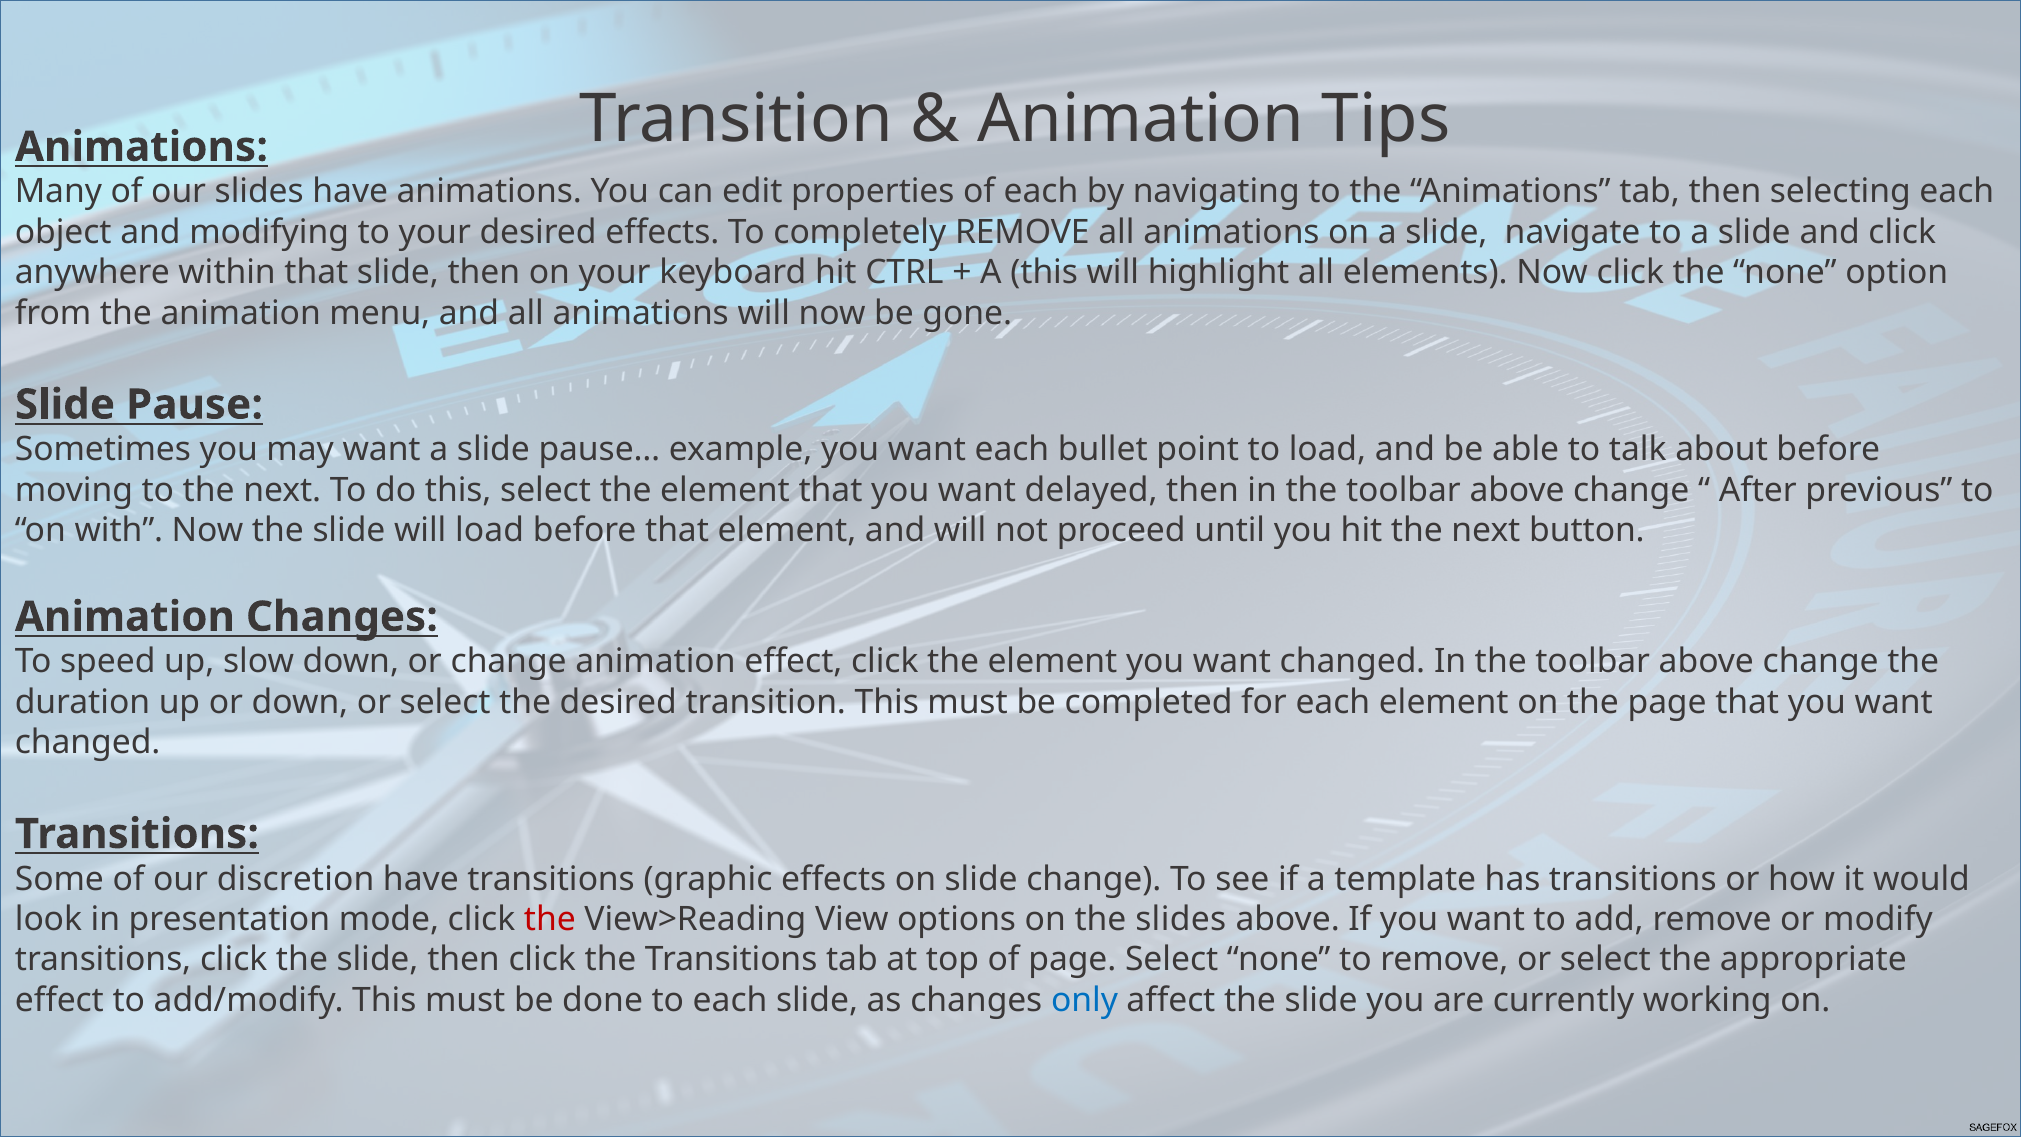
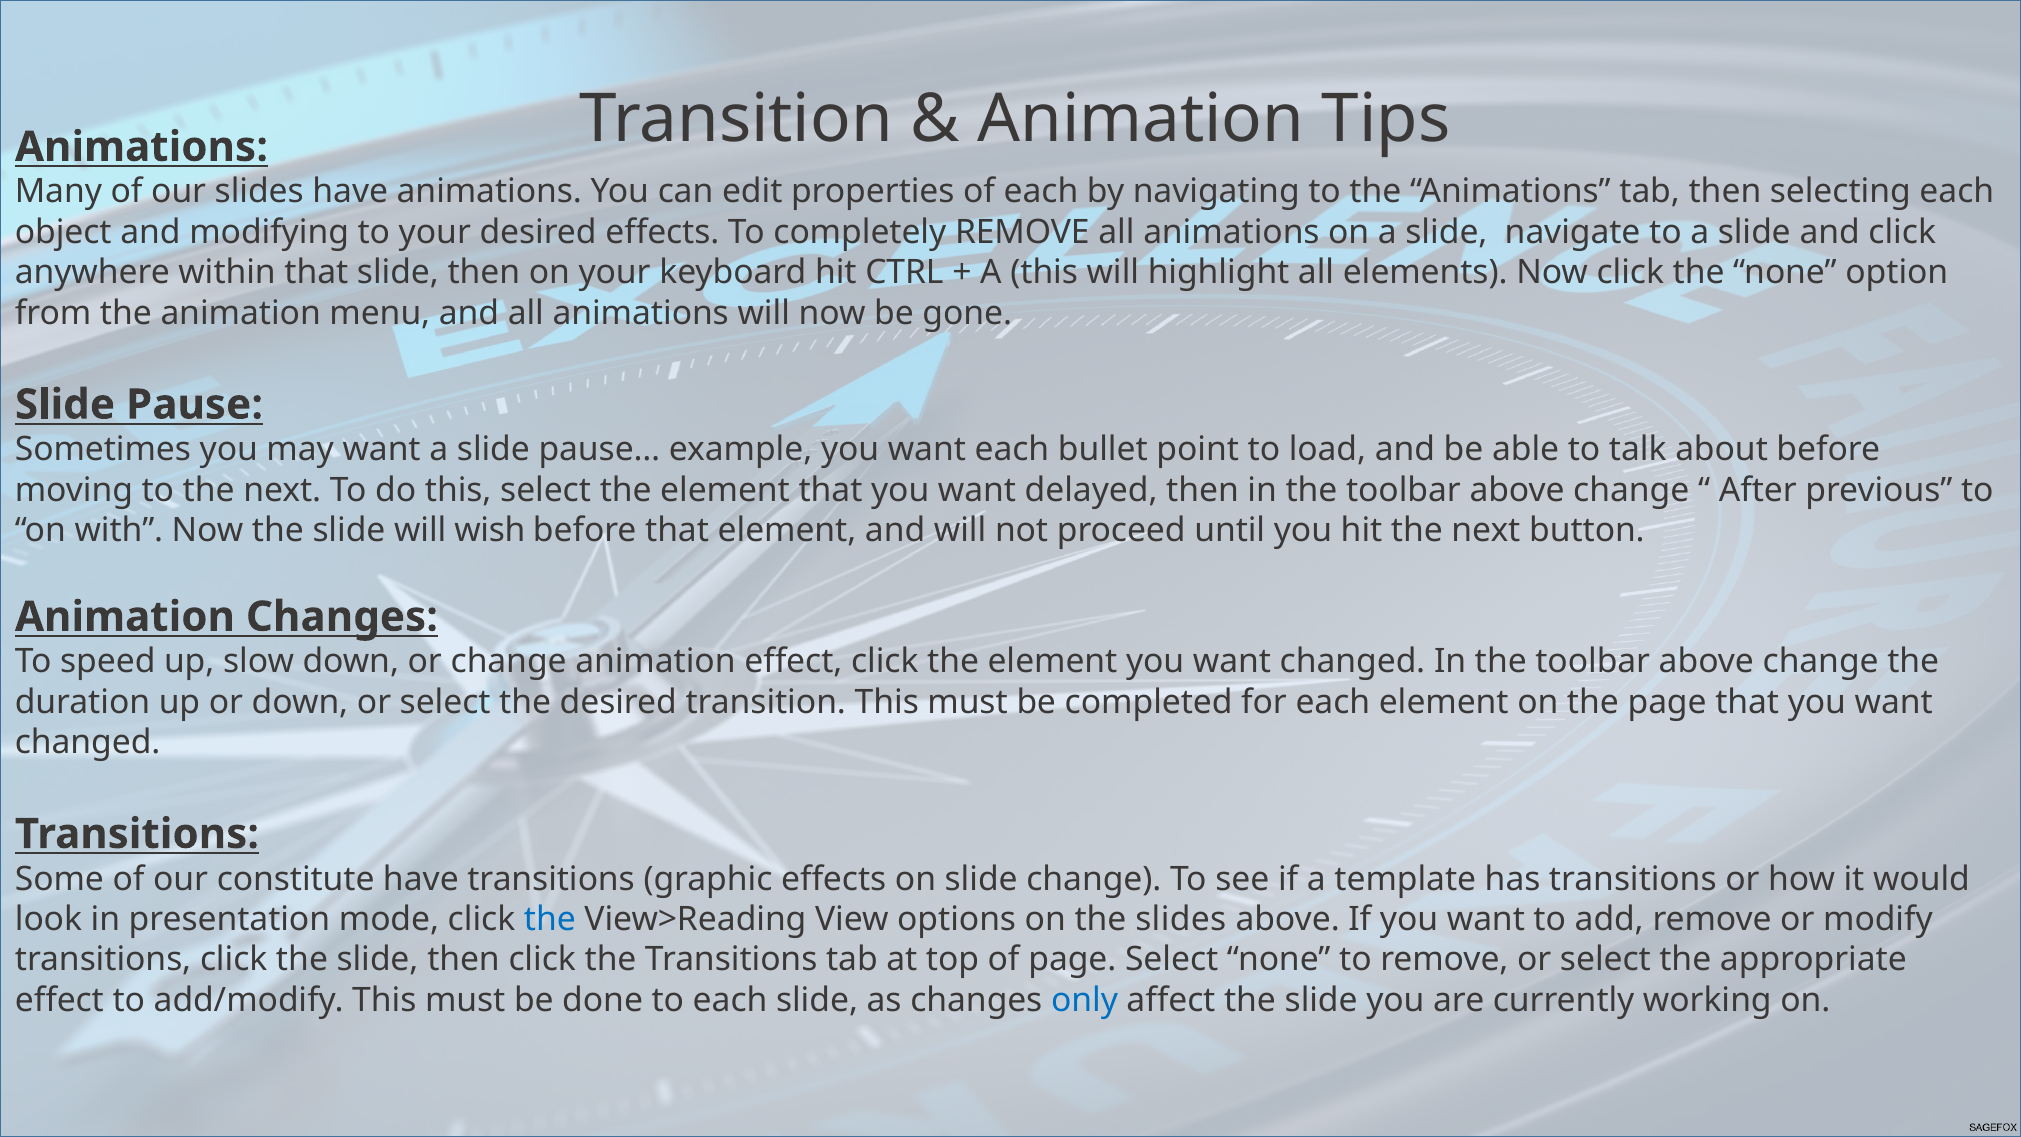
will load: load -> wish
discretion: discretion -> constitute
the at (550, 919) colour: red -> blue
